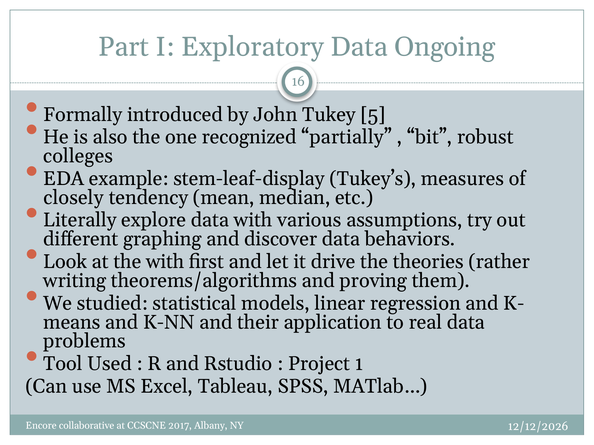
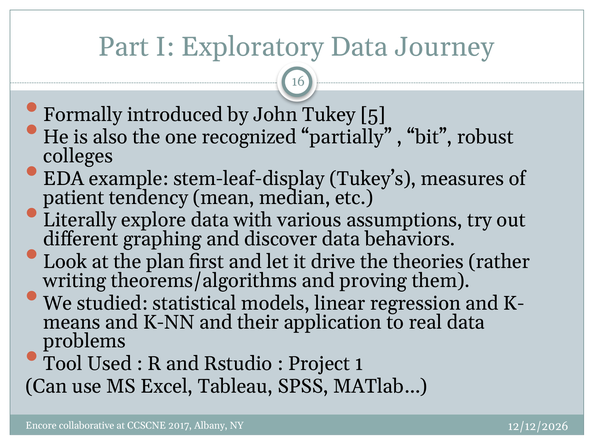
Ongoing: Ongoing -> Journey
closely: closely -> patient
the with: with -> plan
